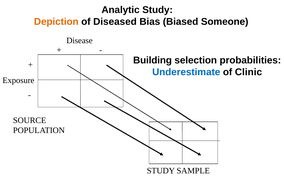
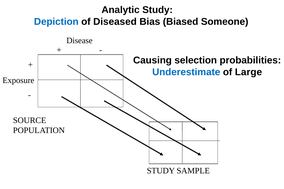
Depiction colour: orange -> blue
Building: Building -> Causing
Clinic: Clinic -> Large
